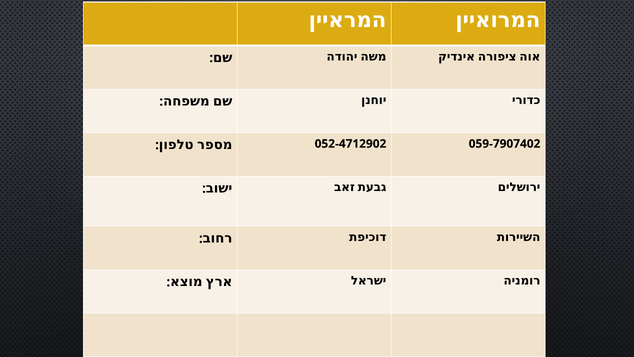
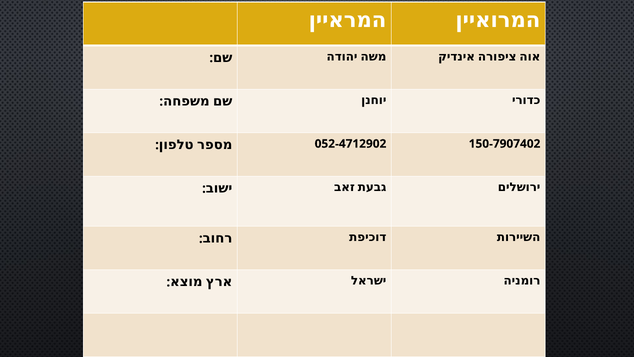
059-7907402: 059-7907402 -> 150-7907402
